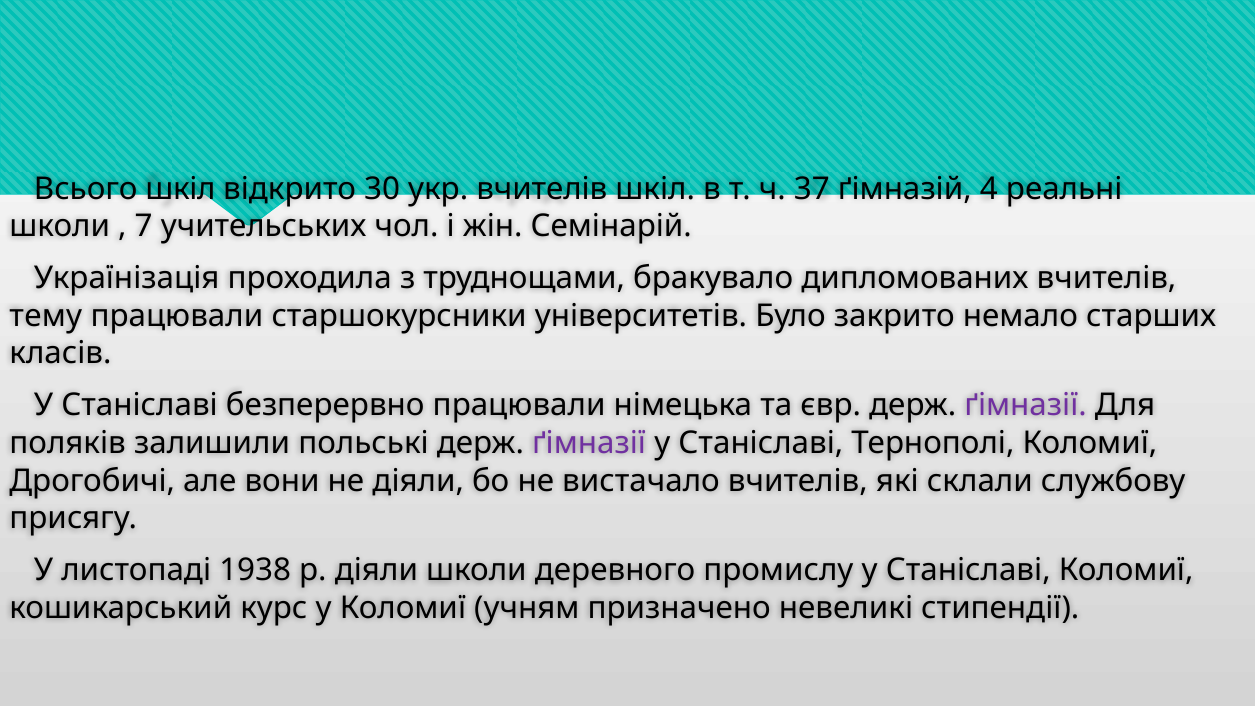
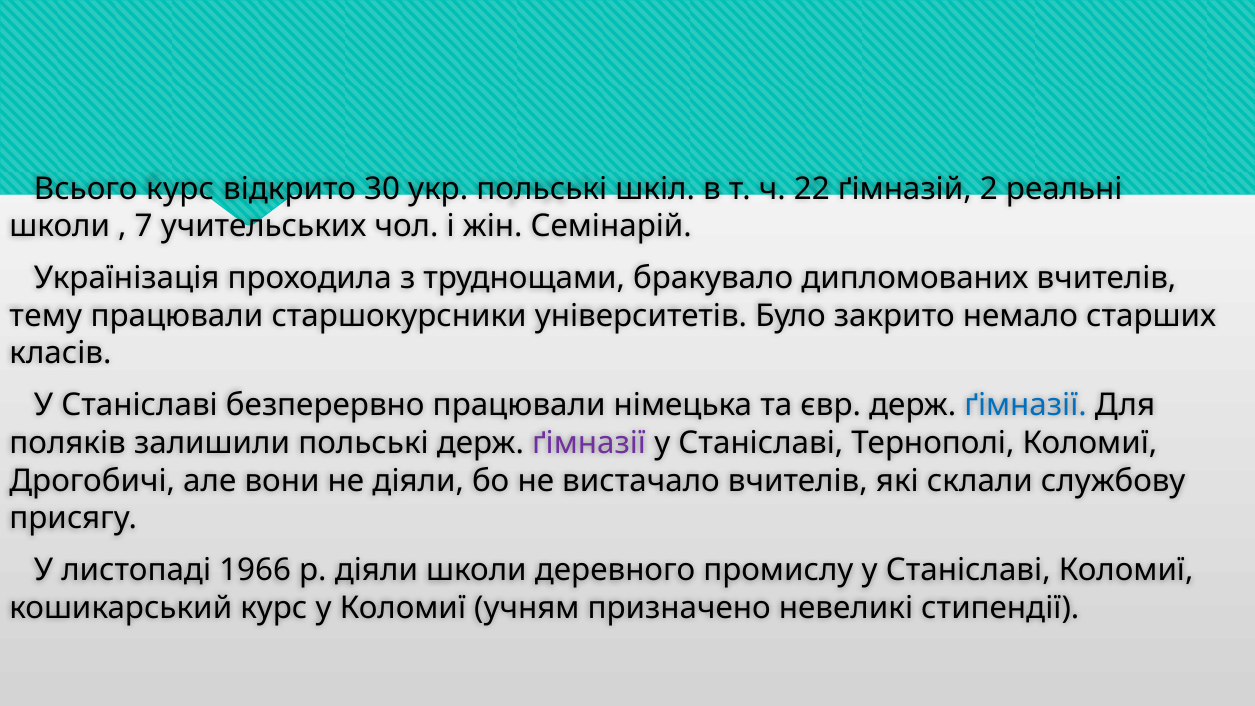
Всього шкіл: шкіл -> курс
укр вчителів: вчителів -> польські
37: 37 -> 22
4: 4 -> 2
ґімназії at (1026, 405) colour: purple -> blue
1938: 1938 -> 1966
